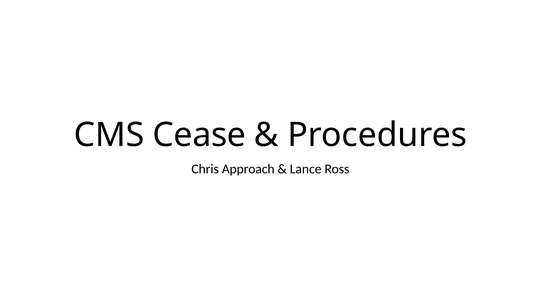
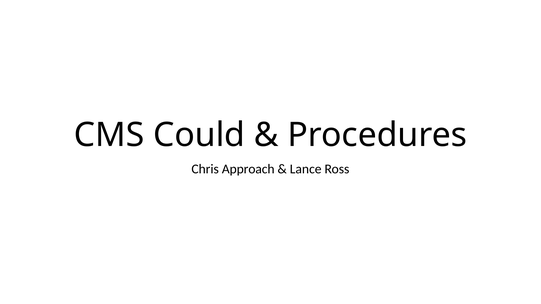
Cease: Cease -> Could
